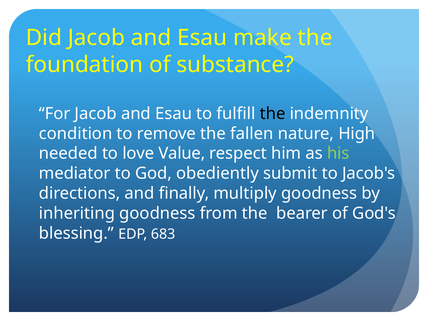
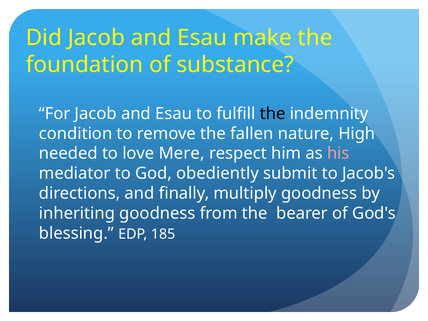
Value: Value -> Mere
his colour: light green -> pink
683: 683 -> 185
